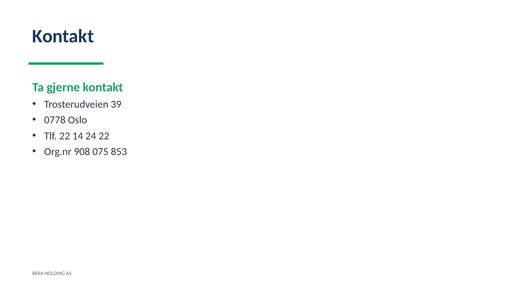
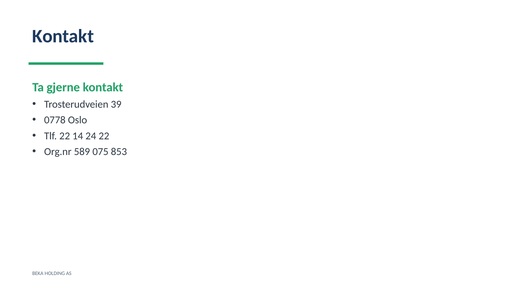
908: 908 -> 589
